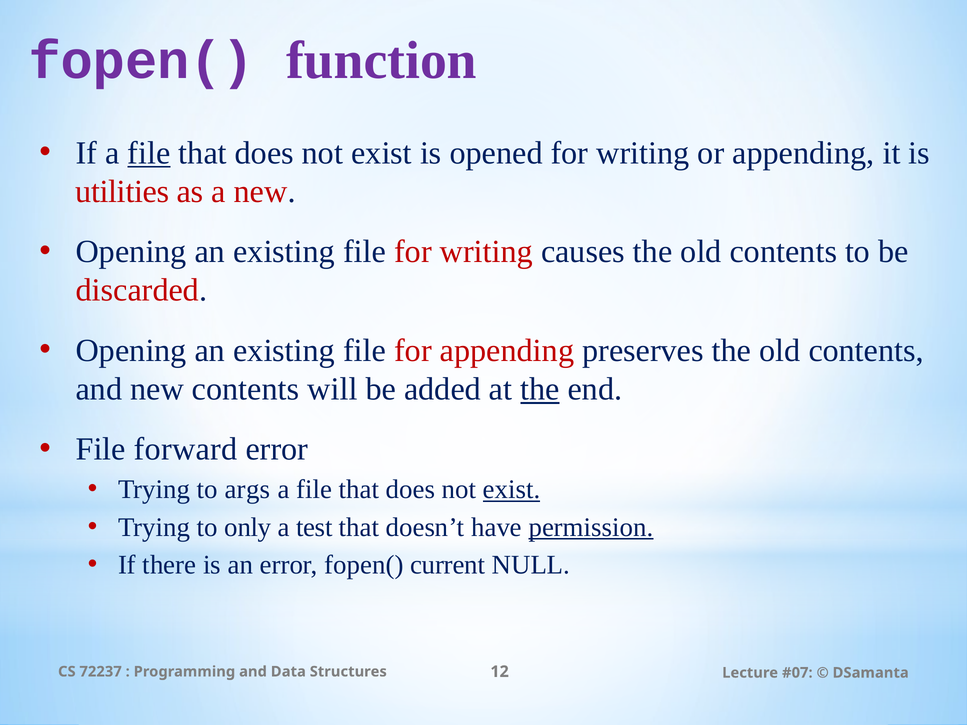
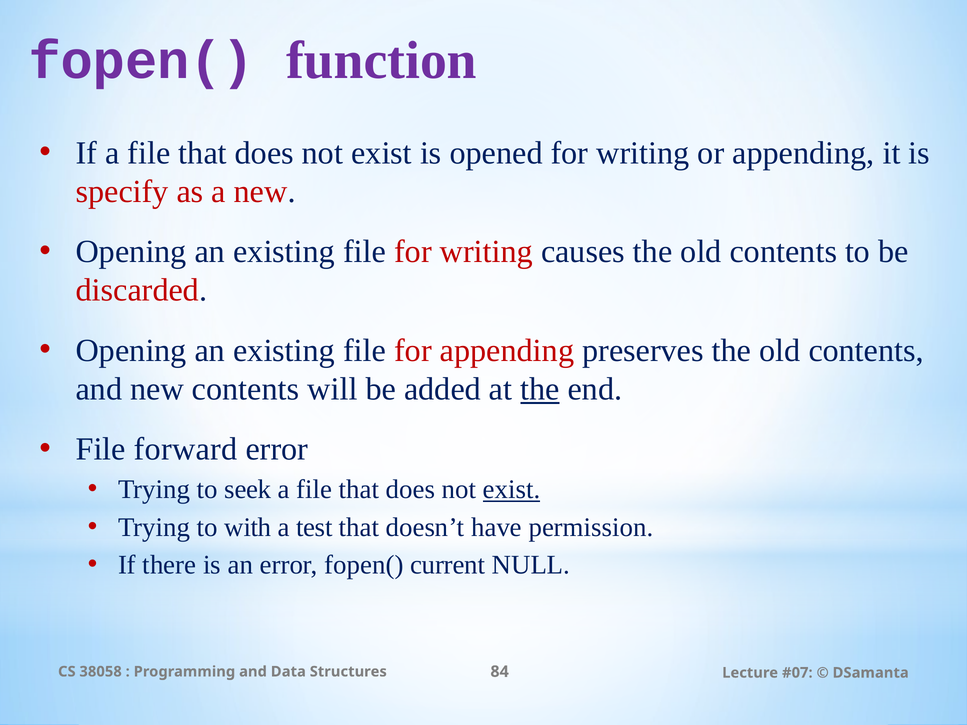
file at (149, 153) underline: present -> none
utilities: utilities -> specify
args: args -> seek
only: only -> with
permission underline: present -> none
72237: 72237 -> 38058
12: 12 -> 84
